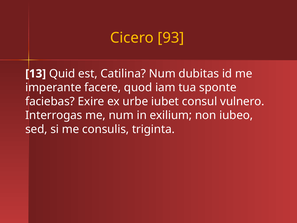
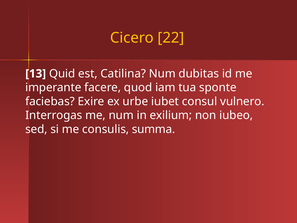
93: 93 -> 22
triginta: triginta -> summa
